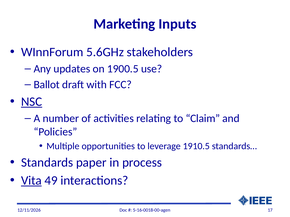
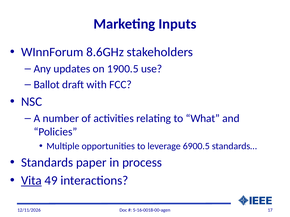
5.6GHz: 5.6GHz -> 8.6GHz
NSC underline: present -> none
Claim: Claim -> What
1910.5: 1910.5 -> 6900.5
